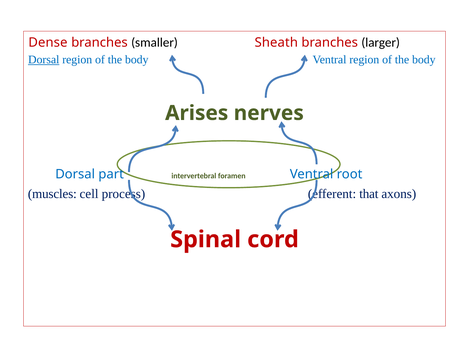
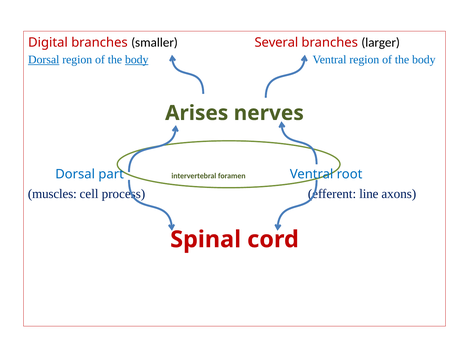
Dense: Dense -> Digital
Sheath: Sheath -> Several
body at (137, 59) underline: none -> present
that: that -> line
